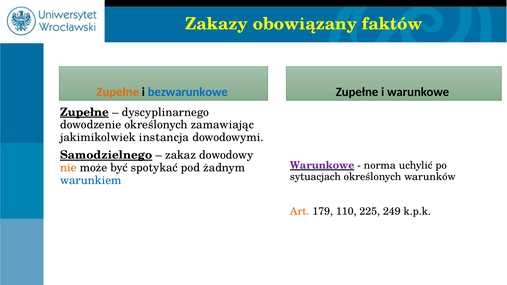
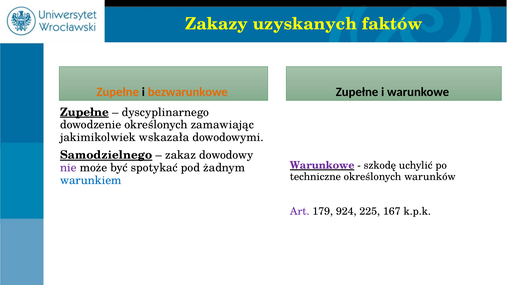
obowiązany: obowiązany -> uzyskanych
bezwarunkowe colour: blue -> orange
instancja: instancja -> wskazała
norma: norma -> szkodę
nie colour: orange -> purple
sytuacjach: sytuacjach -> techniczne
Art colour: orange -> purple
110: 110 -> 924
249: 249 -> 167
